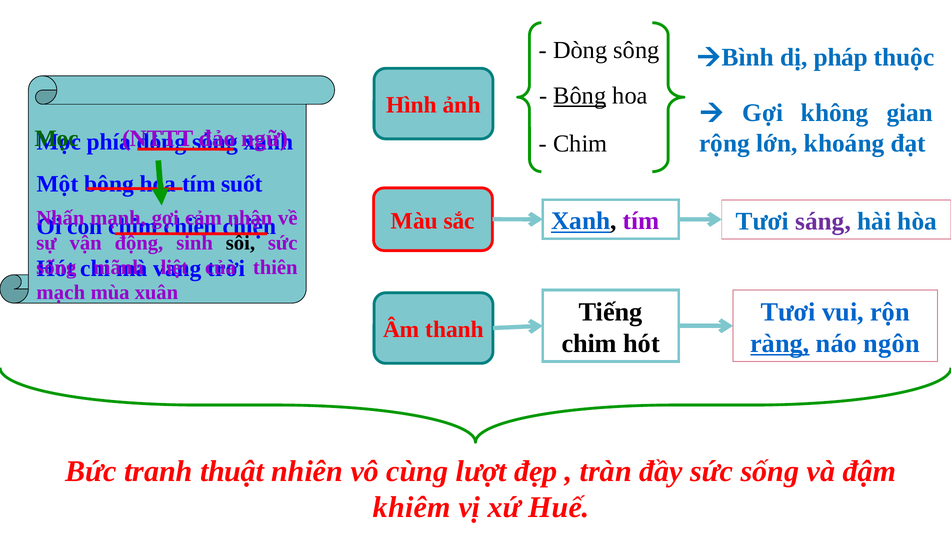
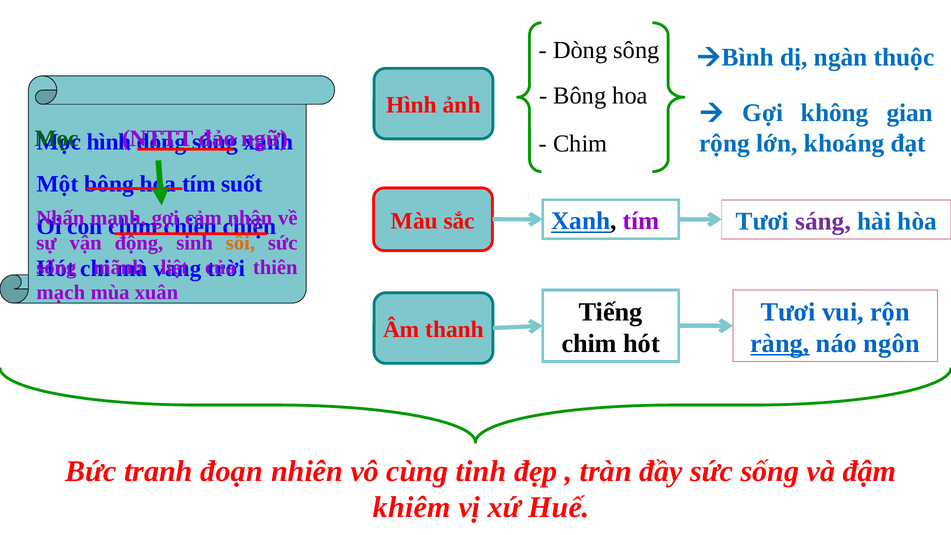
pháp: pháp -> ngàn
Bông at (580, 96) underline: present -> none
phía at (109, 142): phía -> hình
sôi colour: black -> orange
thuật: thuật -> đoạn
lượt: lượt -> tinh
